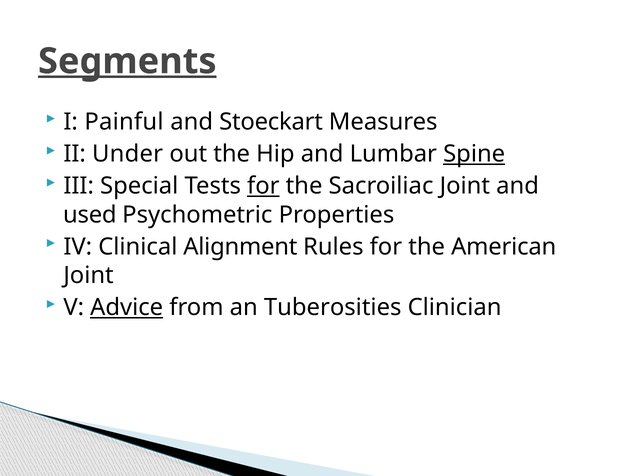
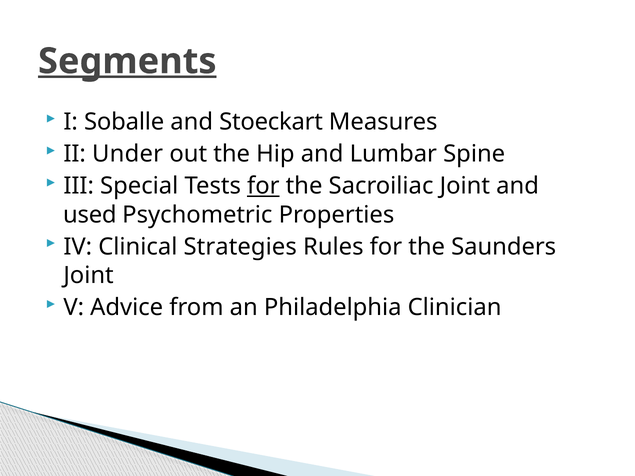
Painful: Painful -> Soballe
Spine underline: present -> none
Alignment: Alignment -> Strategies
American: American -> Saunders
Advice underline: present -> none
Tuberosities: Tuberosities -> Philadelphia
